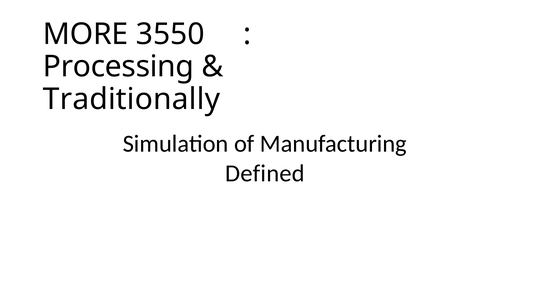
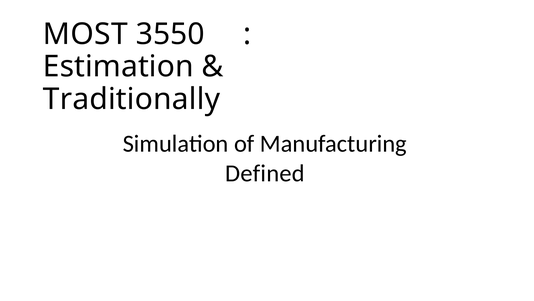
MORE: MORE -> MOST
Processing: Processing -> Estimation
